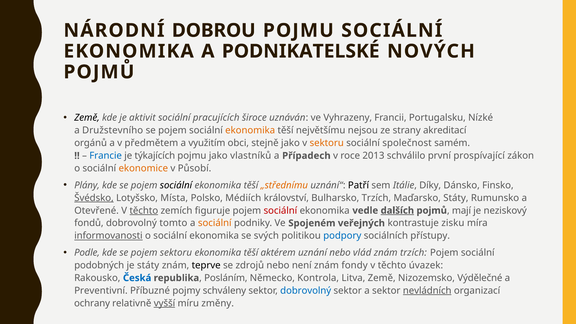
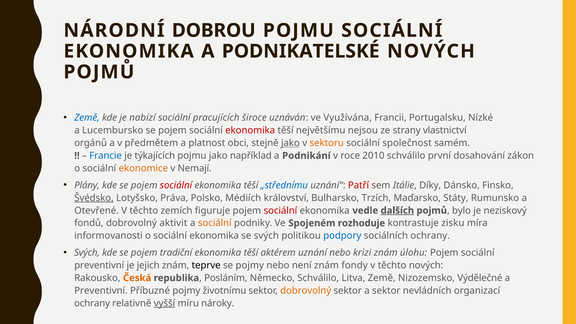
Země at (87, 118) colour: black -> blue
aktivit: aktivit -> nabízí
Vyhrazeny: Vyhrazeny -> Využívána
Družstevního: Družstevního -> Lucembursko
ekonomika at (250, 130) colour: orange -> red
akreditací: akreditací -> vlastnictví
využitím: využitím -> platnost
jako at (290, 143) underline: none -> present
vlastníků: vlastníků -> například
Případech: Případech -> Podnikání
2013: 2013 -> 2010
prospívající: prospívající -> dosahování
Působí: Působí -> Nemají
sociální at (176, 185) colour: black -> red
„střednímu colour: orange -> blue
Patří colour: black -> red
Místa: Místa -> Práva
těchto at (144, 211) underline: present -> none
mají: mají -> bylo
tomto: tomto -> aktivit
veřejných: veřejných -> rozhoduje
informovanosti underline: present -> none
sociálních přístupy: přístupy -> ochrany
Podle at (87, 253): Podle -> Svých
pojem sektoru: sektoru -> tradiční
vlád: vlád -> krizi
znám trzích: trzích -> úlohu
podobných at (99, 265): podobných -> preventivní
je státy: státy -> jejich
se zdrojů: zdrojů -> pojmy
těchto úvazek: úvazek -> nových
Česká colour: blue -> orange
Německo Kontrola: Kontrola -> Schválilo
schváleny: schváleny -> životnímu
dobrovolný at (306, 291) colour: blue -> orange
nevládních underline: present -> none
změny: změny -> nároky
